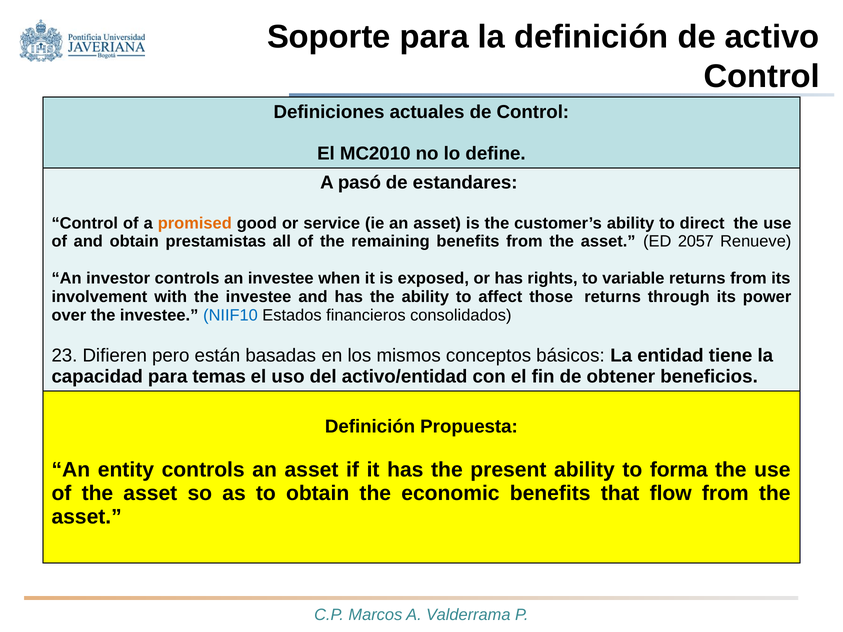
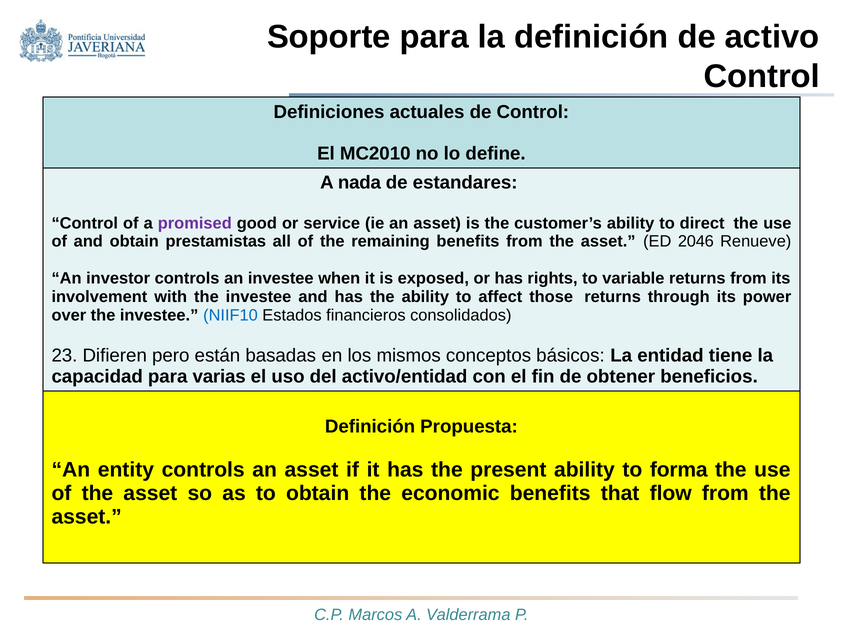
pasó: pasó -> nada
promised colour: orange -> purple
2057: 2057 -> 2046
temas: temas -> varias
